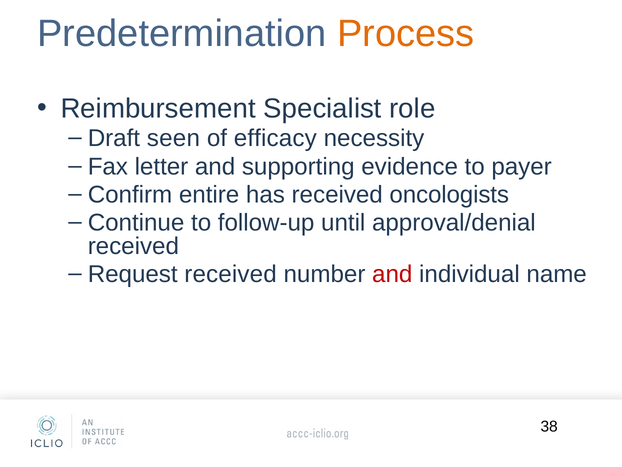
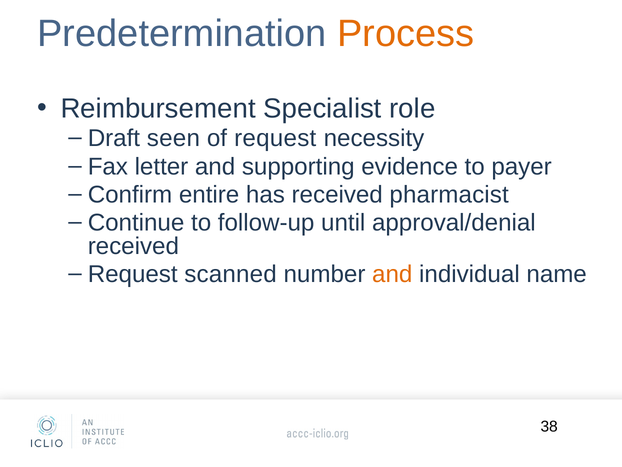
of efficacy: efficacy -> request
oncologists: oncologists -> pharmacist
Request received: received -> scanned
and at (392, 274) colour: red -> orange
